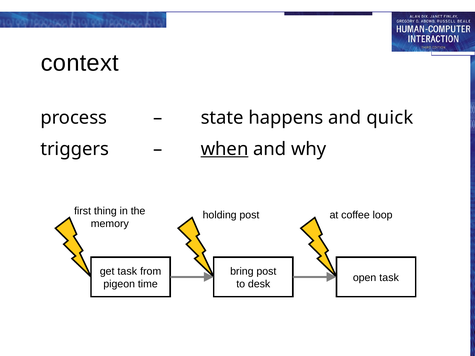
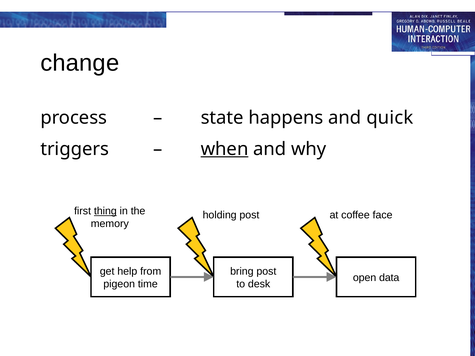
context: context -> change
thing underline: none -> present
loop: loop -> face
get task: task -> help
open task: task -> data
